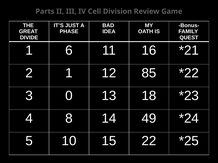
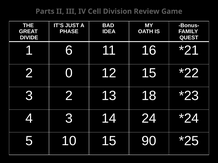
2 1: 1 -> 0
12 85: 85 -> 15
3 0: 0 -> 2
4 8: 8 -> 3
49: 49 -> 24
22: 22 -> 90
